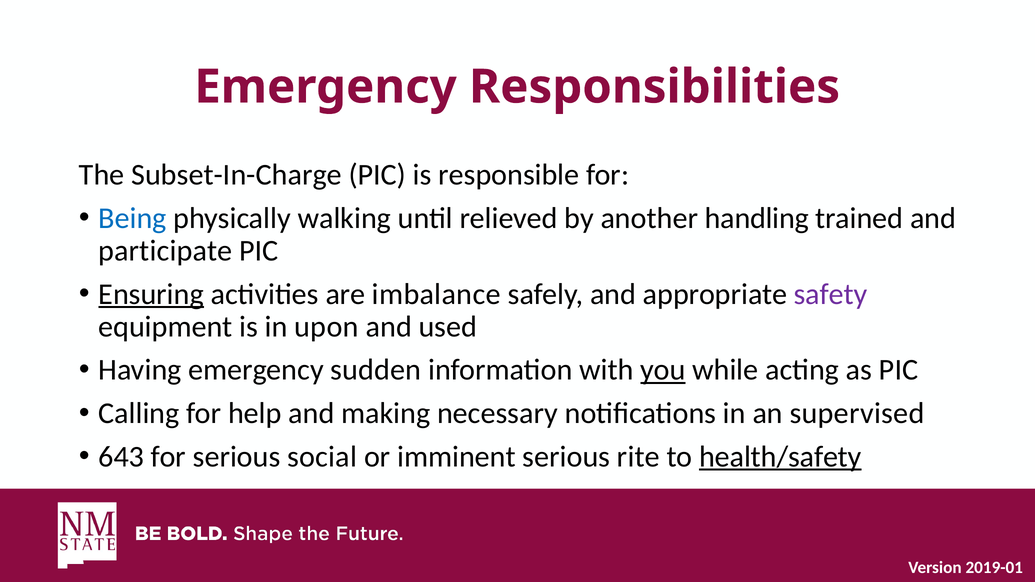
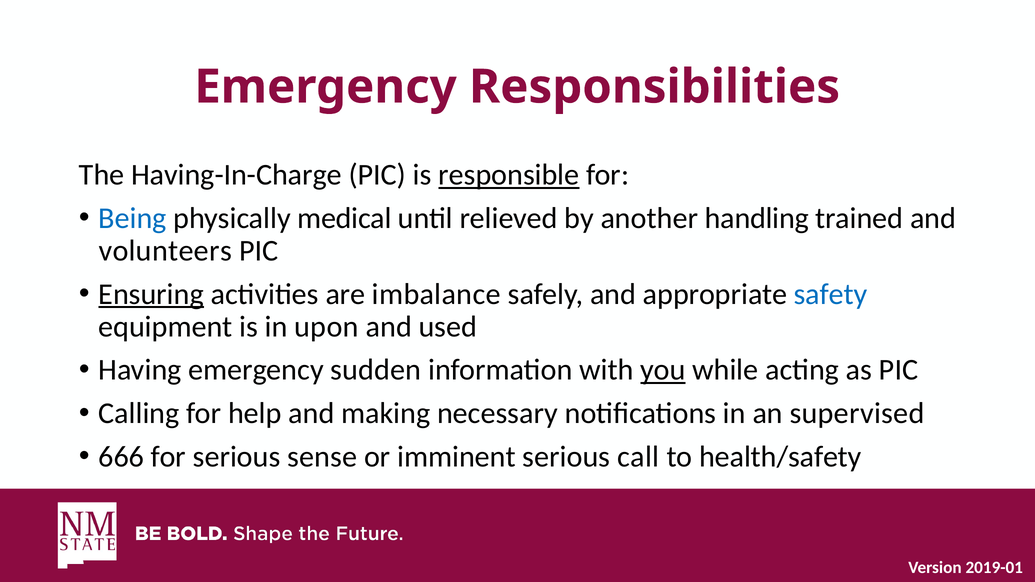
Subset-In-Charge: Subset-In-Charge -> Having-In-Charge
responsible underline: none -> present
walking: walking -> medical
participate: participate -> volunteers
safety colour: purple -> blue
643: 643 -> 666
social: social -> sense
rite: rite -> call
health/safety underline: present -> none
